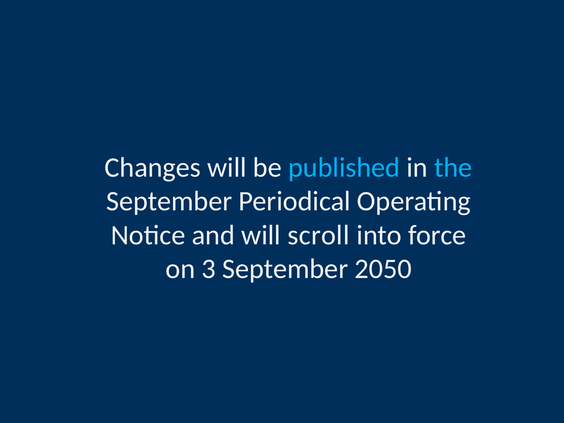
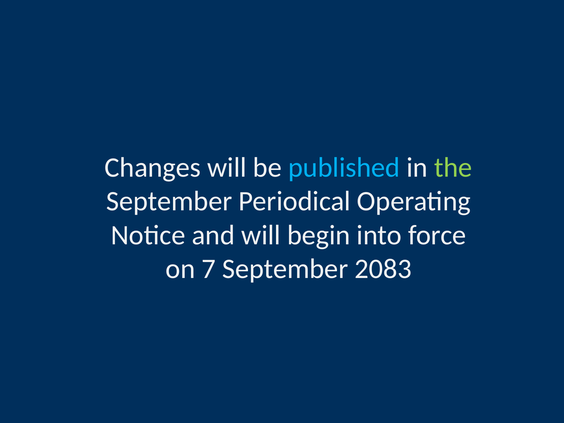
the at (453, 167) colour: light blue -> light green
scroll at (319, 235): scroll -> begin
3: 3 -> 7
2050: 2050 -> 2083
